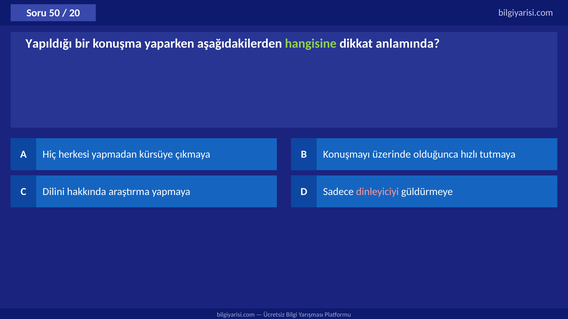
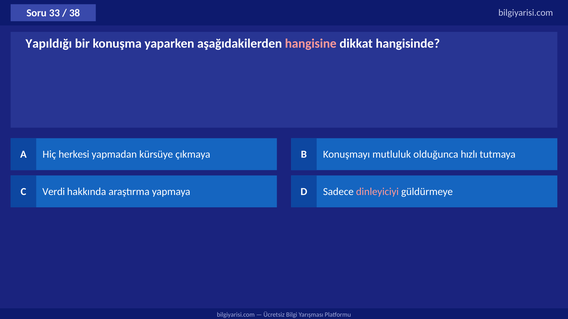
50: 50 -> 33
20: 20 -> 38
hangisine colour: light green -> pink
anlamında: anlamında -> hangisinde
üzerinde: üzerinde -> mutluluk
Dilini: Dilini -> Verdi
